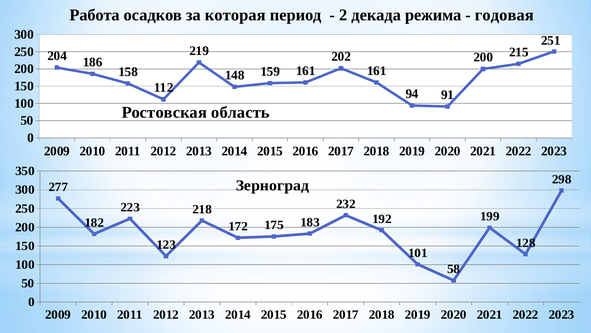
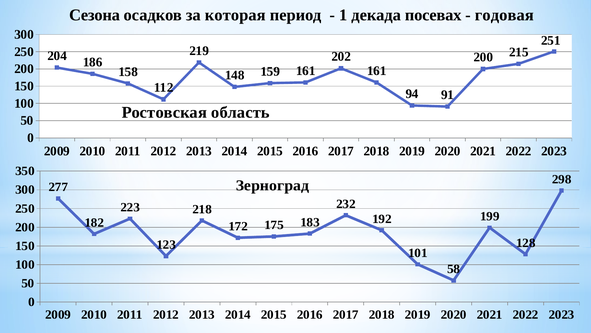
Работа: Работа -> Сезона
2: 2 -> 1
режима: режима -> посевах
